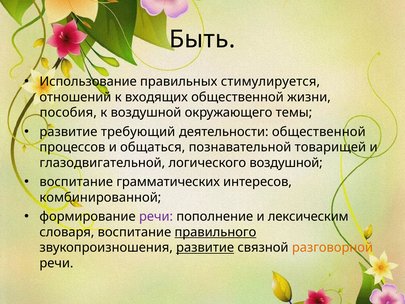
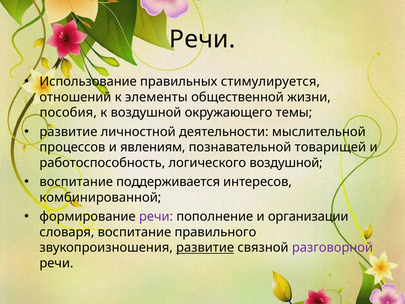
Быть at (202, 39): Быть -> Речи
входящих: входящих -> элементы
требующий: требующий -> личностной
деятельности общественной: общественной -> мыслительной
общаться: общаться -> явлениям
глазодвигательной: глазодвигательной -> работоспособность
грамматических: грамматических -> поддерживается
лексическим: лексическим -> организации
правильного underline: present -> none
разговорной colour: orange -> purple
